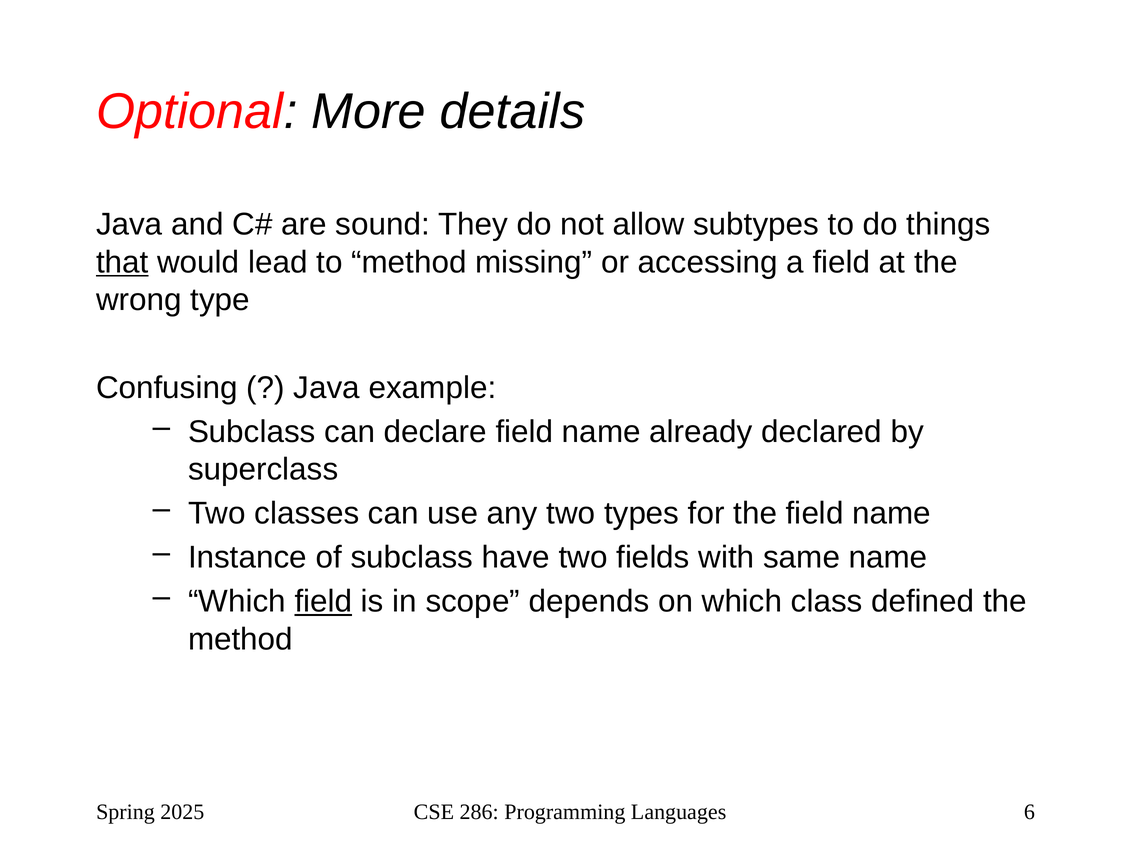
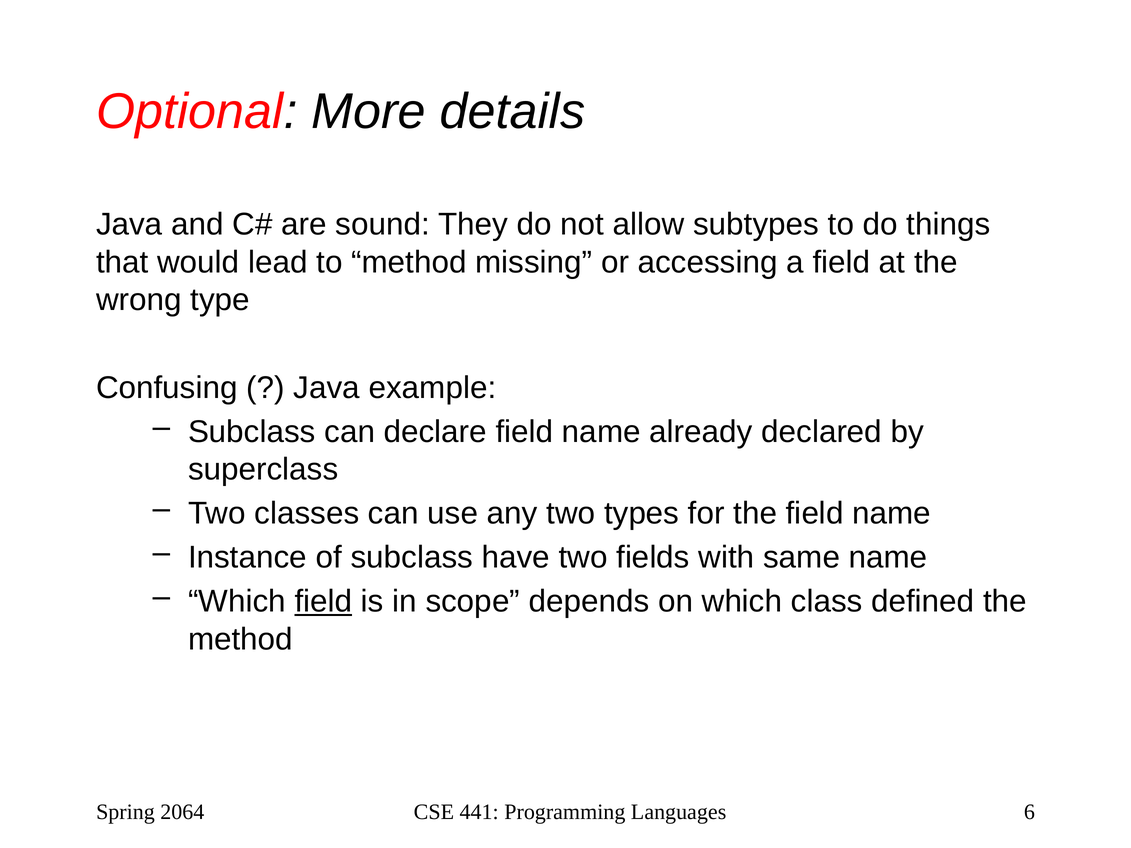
that underline: present -> none
2025: 2025 -> 2064
286: 286 -> 441
